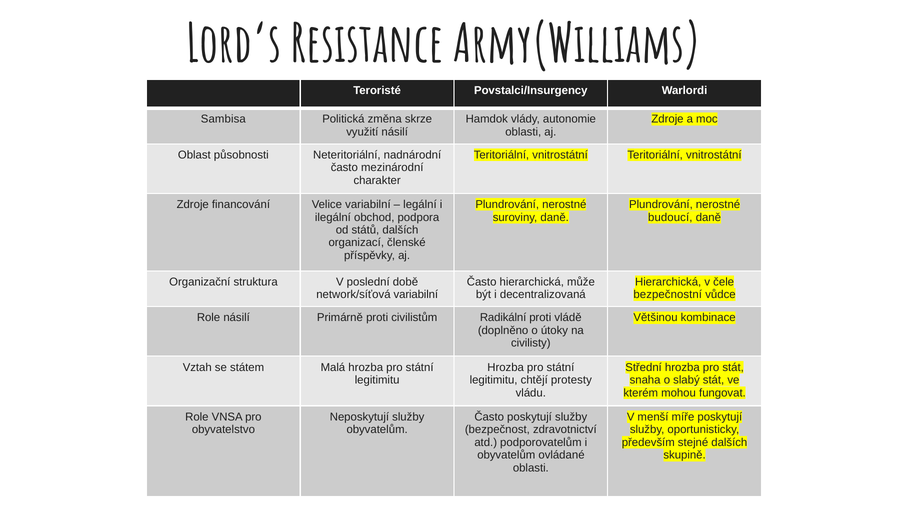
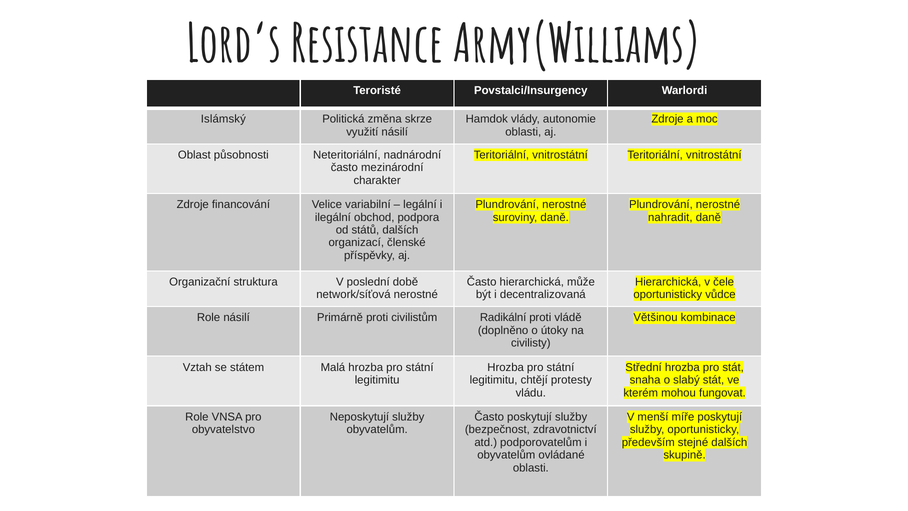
Sambisa: Sambisa -> Islámský
budoucí: budoucí -> nahradit
network/síťová variabilní: variabilní -> nerostné
bezpečnostní at (668, 295): bezpečnostní -> oportunisticky
